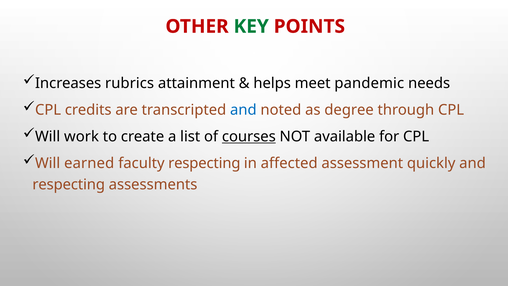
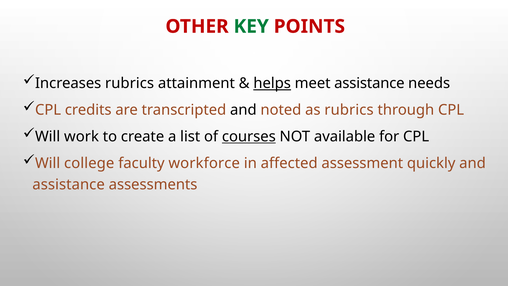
helps underline: none -> present
meet pandemic: pandemic -> assistance
and at (243, 110) colour: blue -> black
as degree: degree -> rubrics
earned: earned -> college
faculty respecting: respecting -> workforce
respecting at (69, 184): respecting -> assistance
